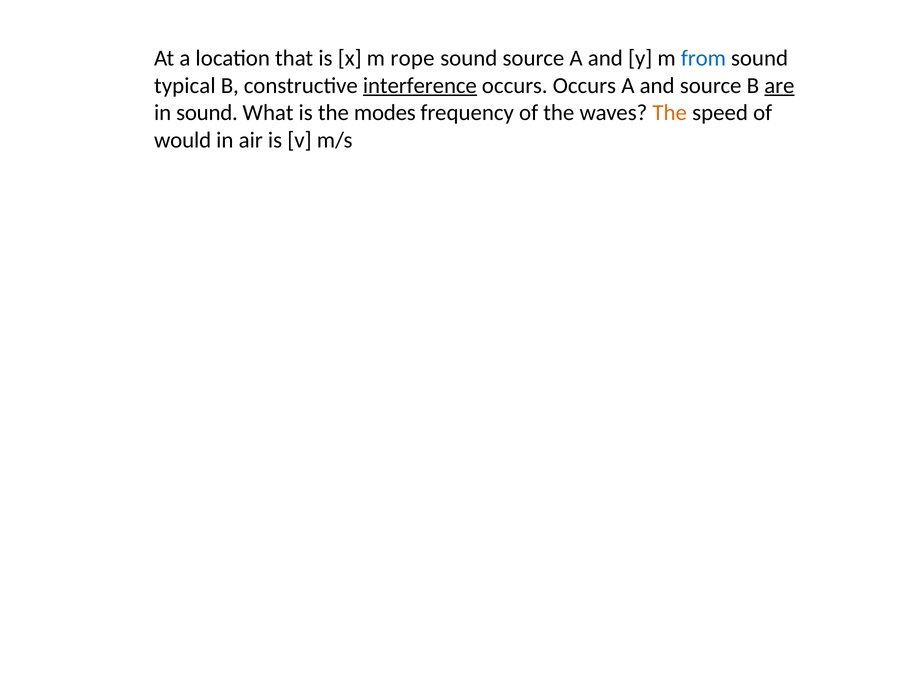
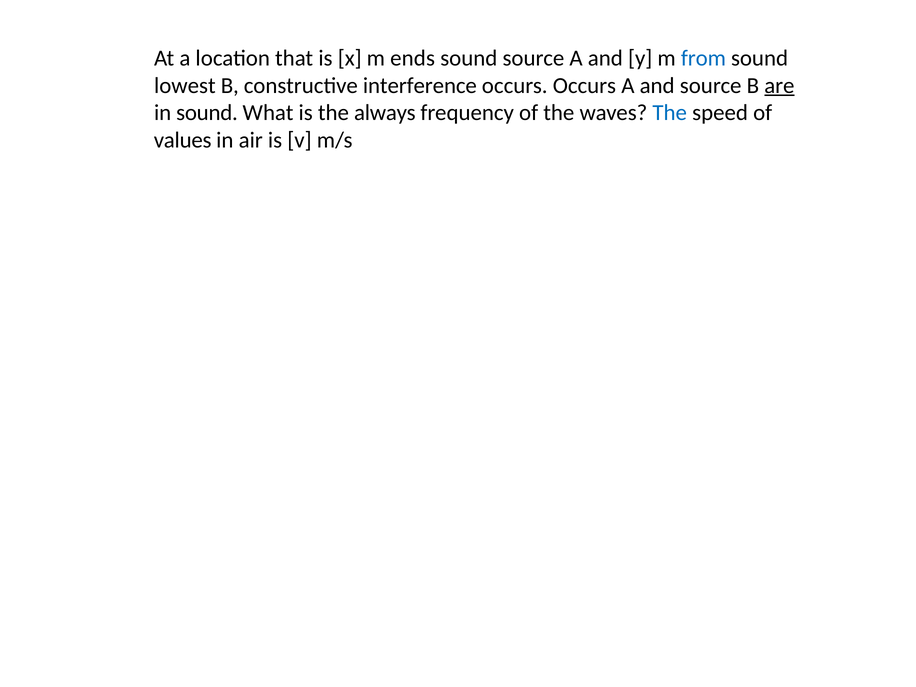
rope: rope -> ends
typical: typical -> lowest
interference underline: present -> none
modes: modes -> always
The at (670, 113) colour: orange -> blue
would: would -> values
